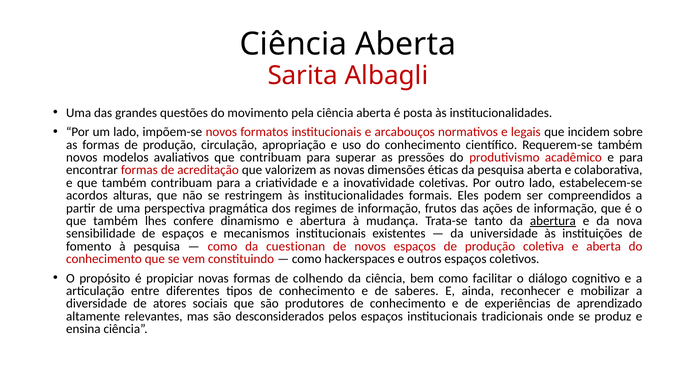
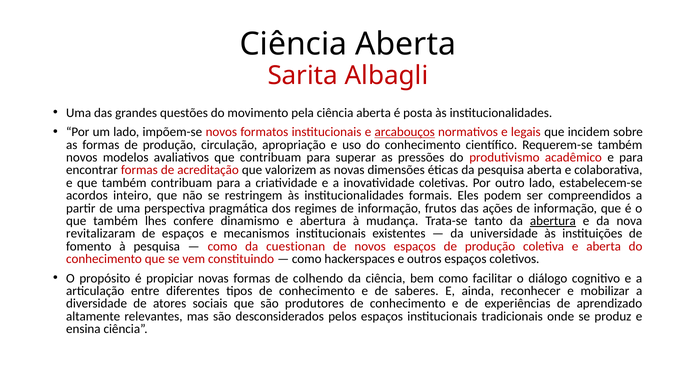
arcabouços underline: none -> present
alturas: alturas -> inteiro
sensibilidade: sensibilidade -> revitalizaram
